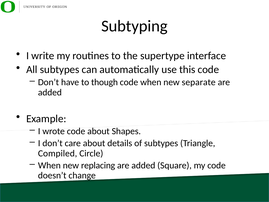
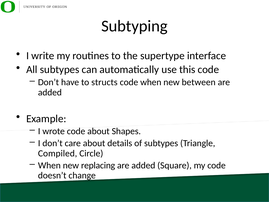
though: though -> structs
separate: separate -> between
